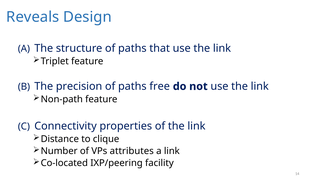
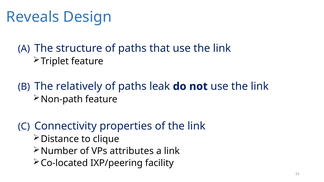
precision: precision -> relatively
free: free -> leak
